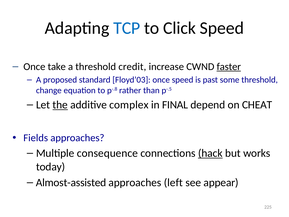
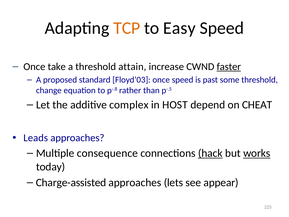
TCP colour: blue -> orange
Click: Click -> Easy
credit: credit -> attain
the underline: present -> none
FINAL: FINAL -> HOST
Fields: Fields -> Leads
works underline: none -> present
Almost-assisted: Almost-assisted -> Charge-assisted
left: left -> lets
